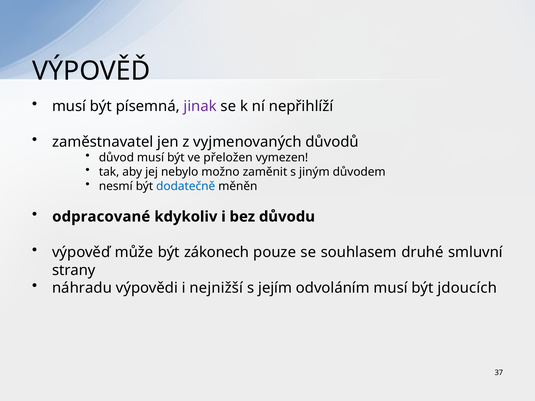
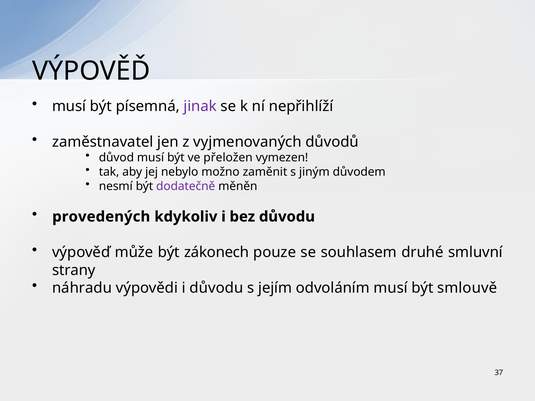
dodatečně colour: blue -> purple
odpracované: odpracované -> provedených
i nejnižší: nejnižší -> důvodu
jdoucích: jdoucích -> smlouvě
